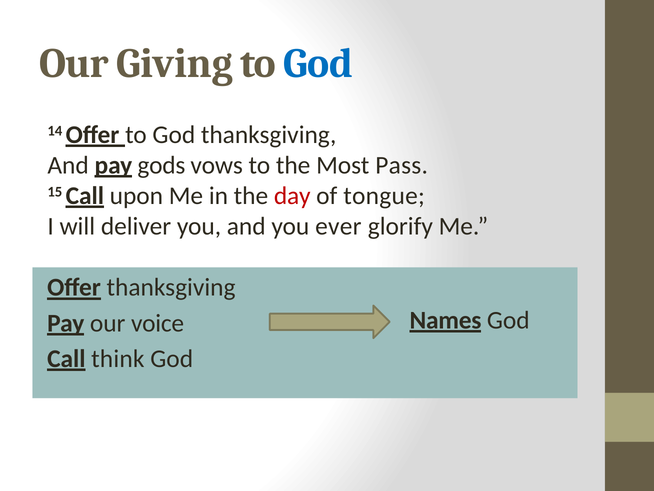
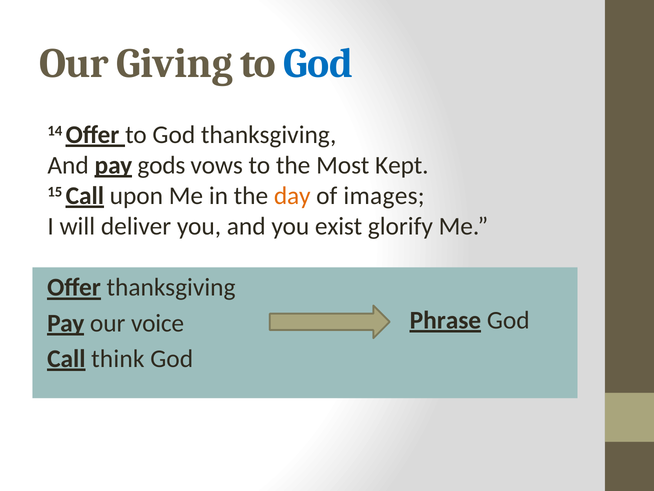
Pass: Pass -> Kept
day colour: red -> orange
tongue: tongue -> images
ever: ever -> exist
Names: Names -> Phrase
